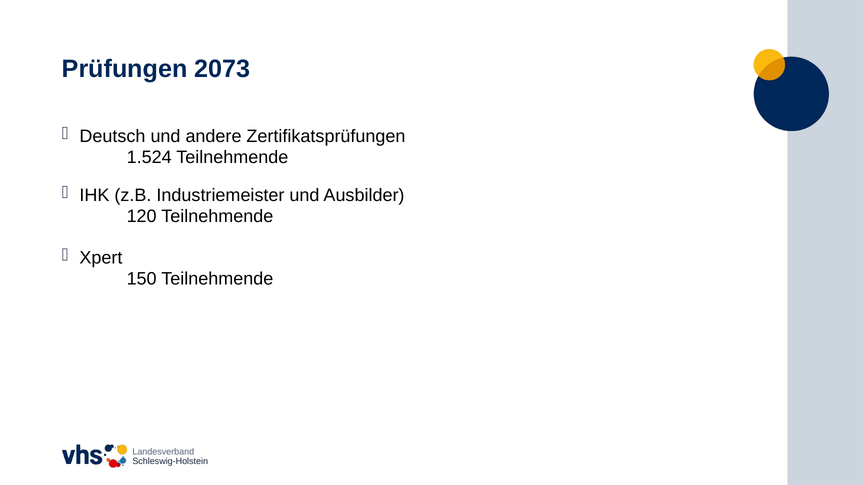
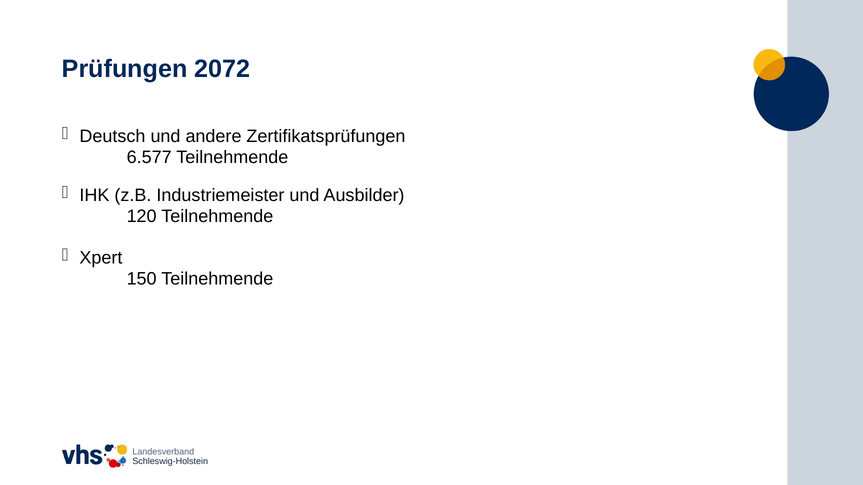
2073: 2073 -> 2072
1.524: 1.524 -> 6.577
